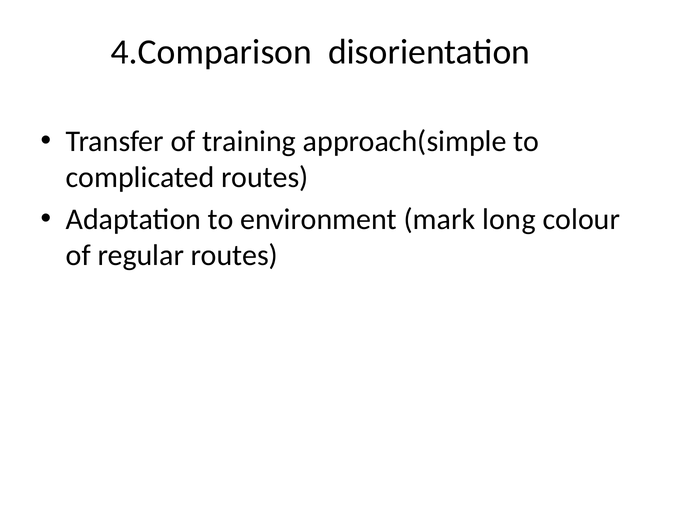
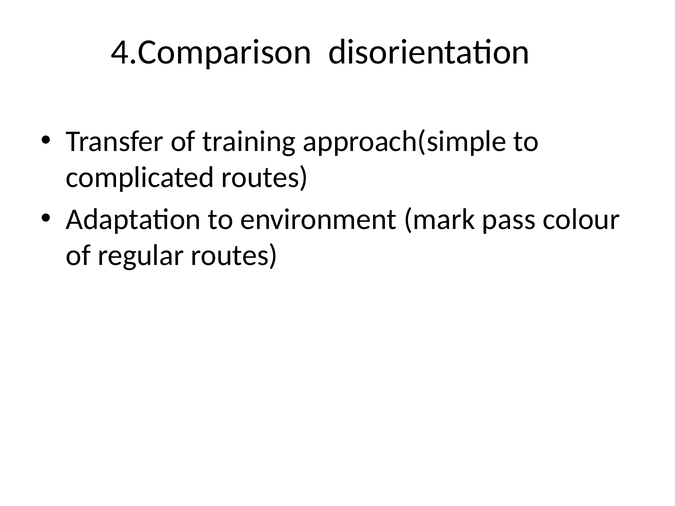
long: long -> pass
